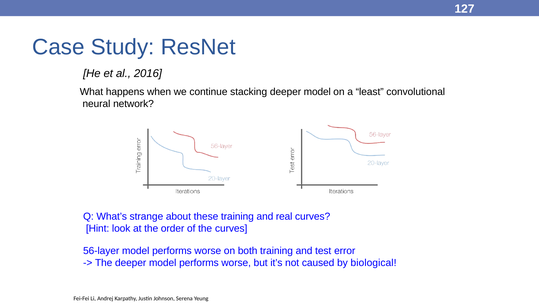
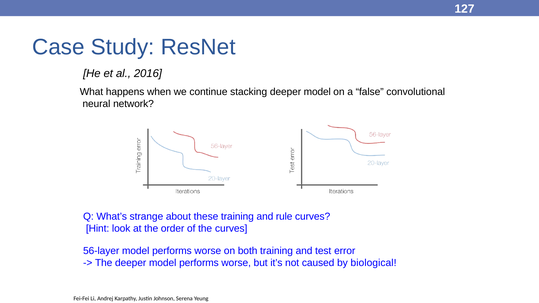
least: least -> false
real: real -> rule
